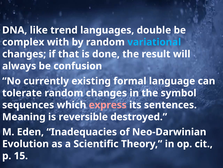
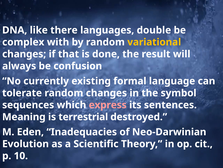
trend: trend -> there
variational colour: light blue -> yellow
reversible: reversible -> terrestrial
15: 15 -> 10
